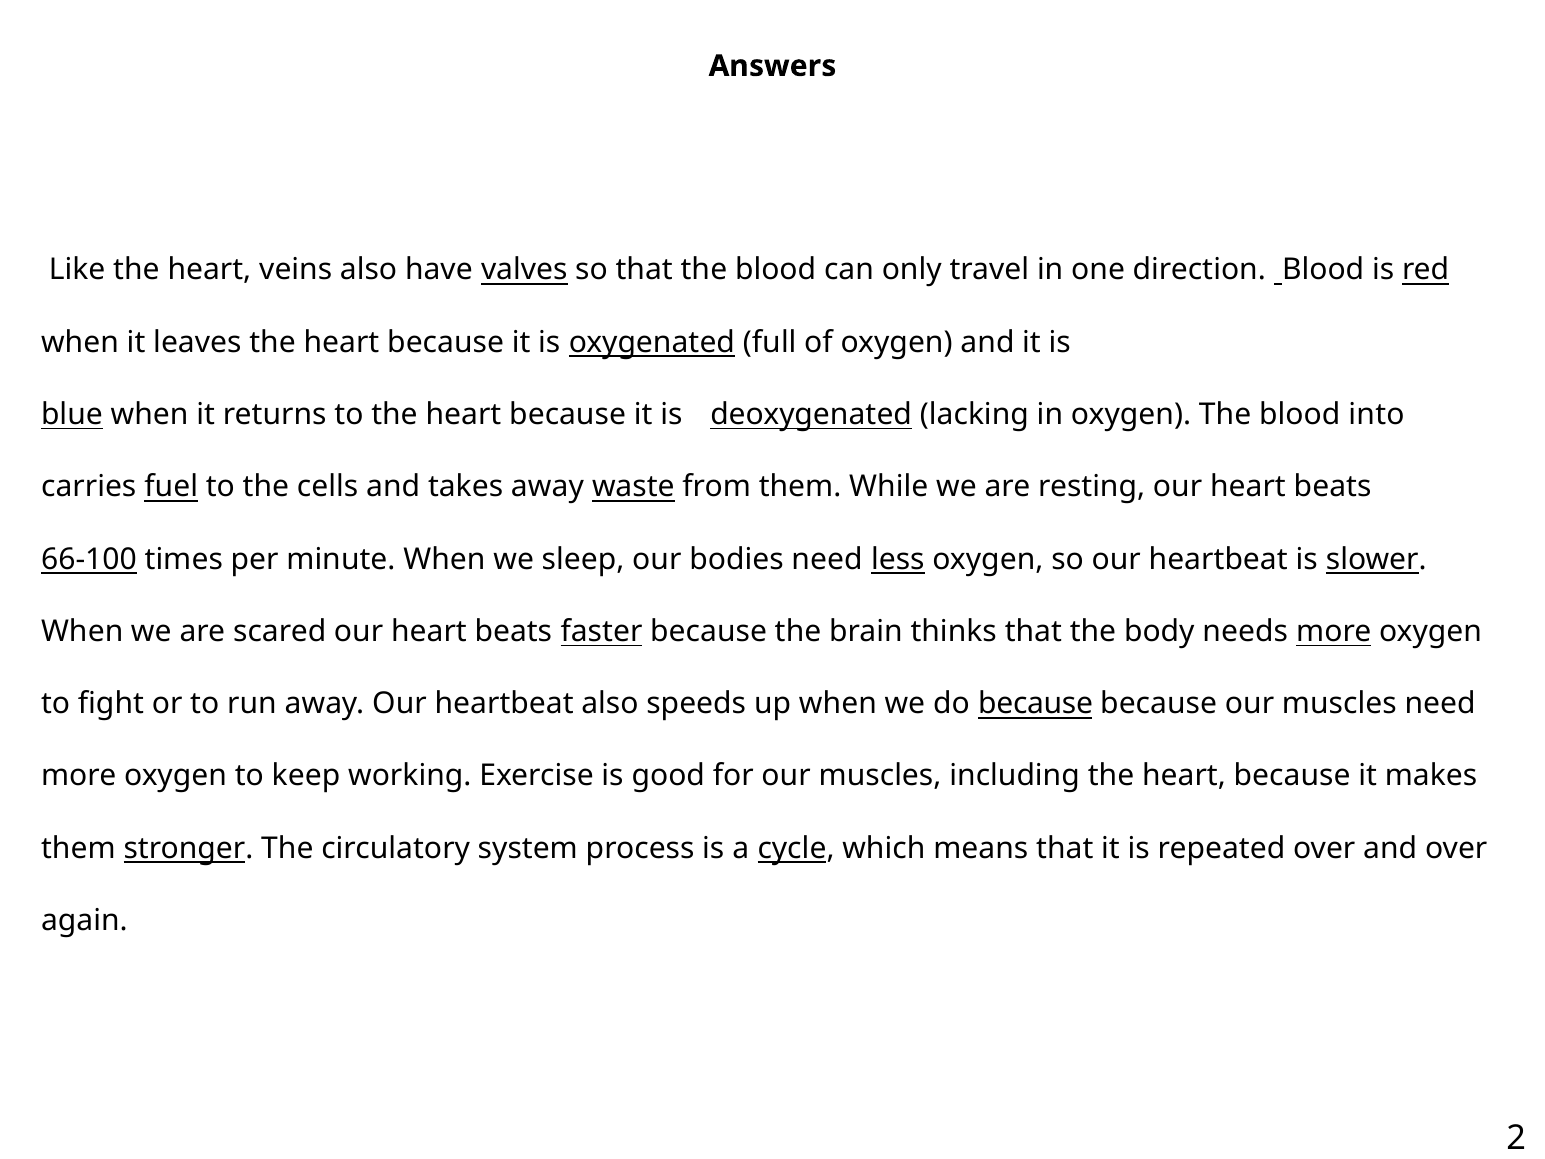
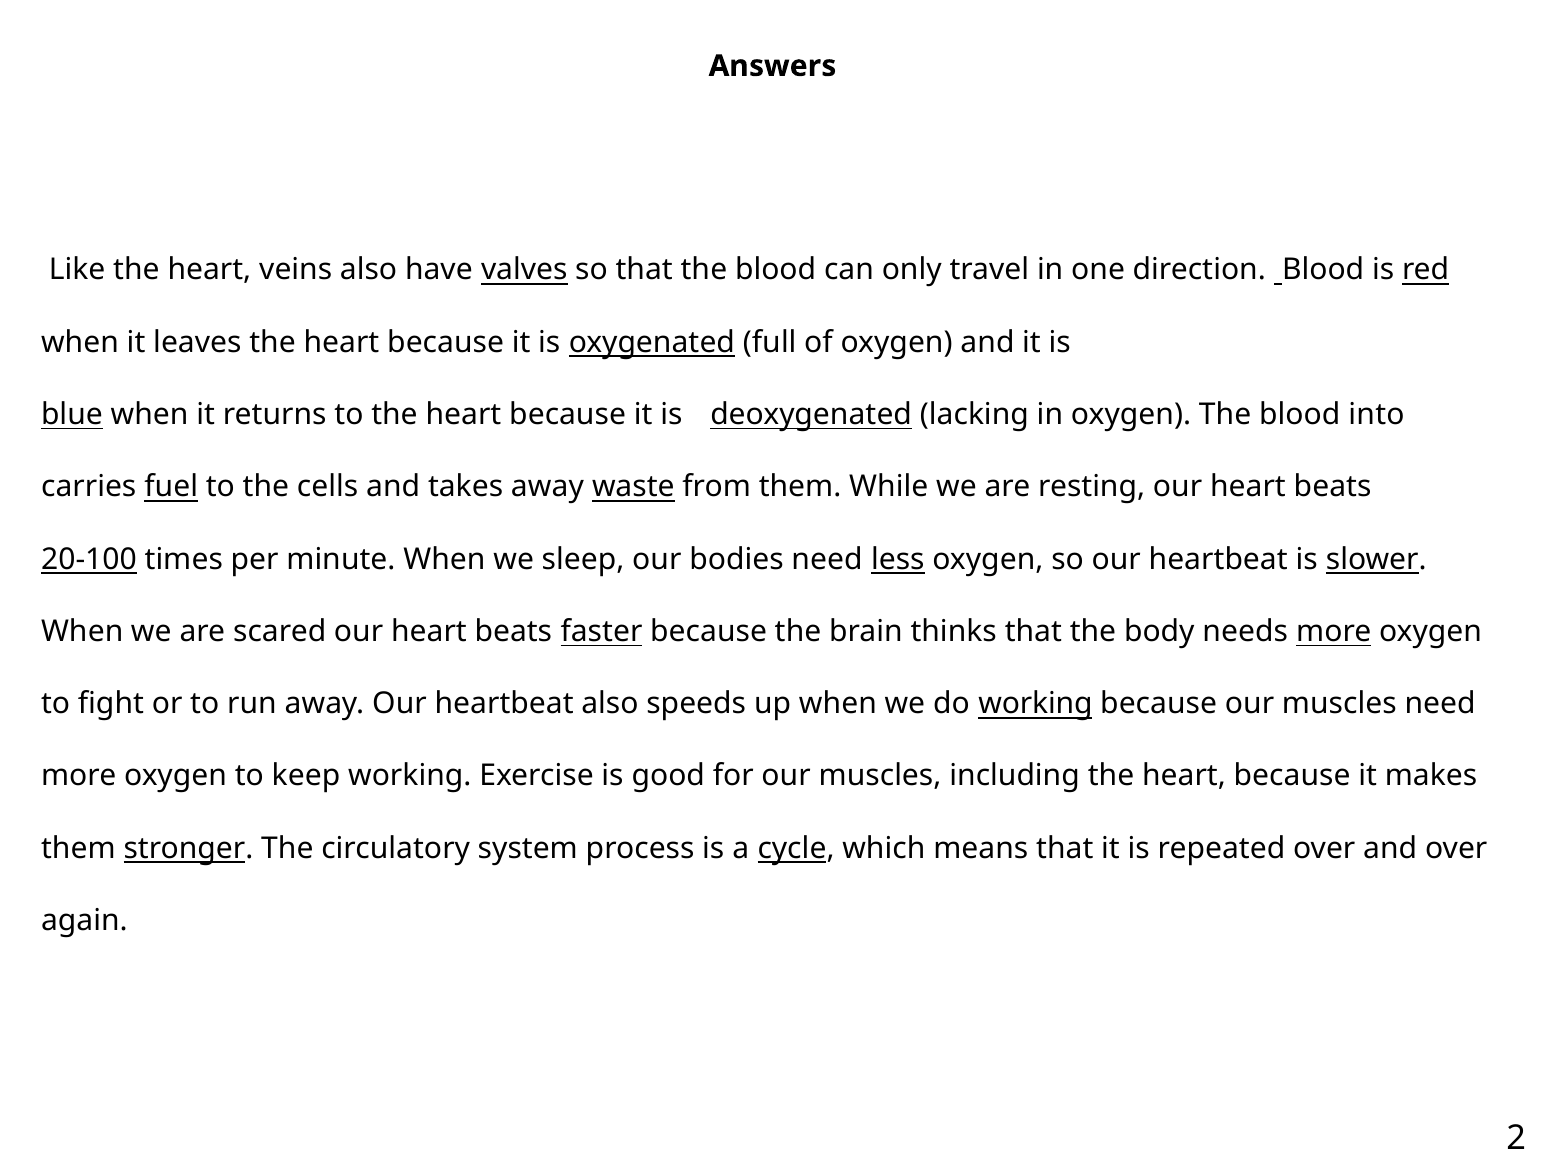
66-100: 66-100 -> 20-100
do because: because -> working
